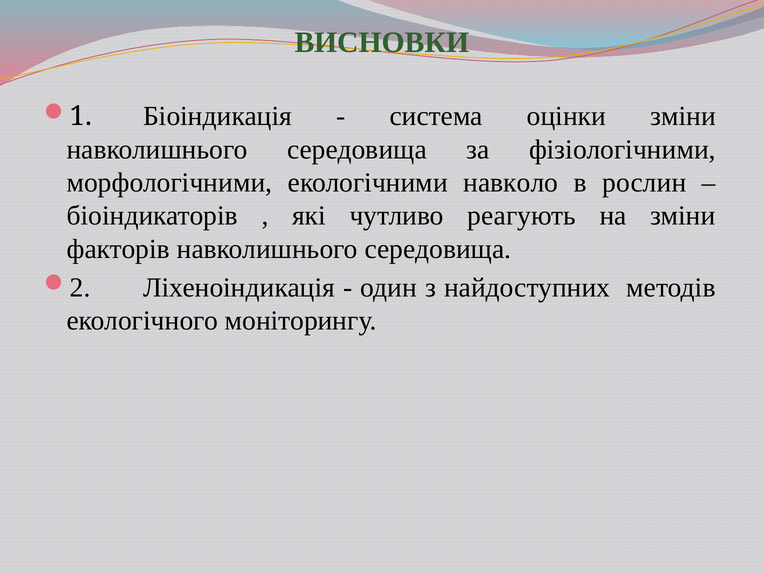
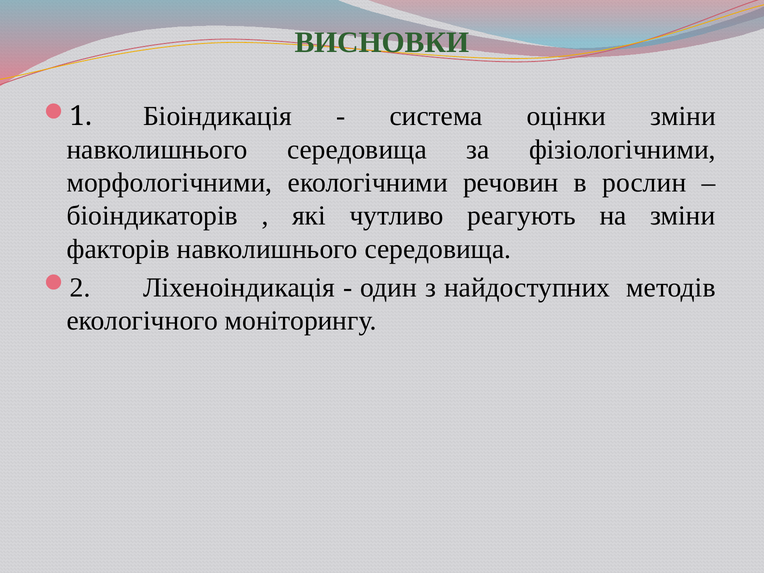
навколо: навколо -> речовин
